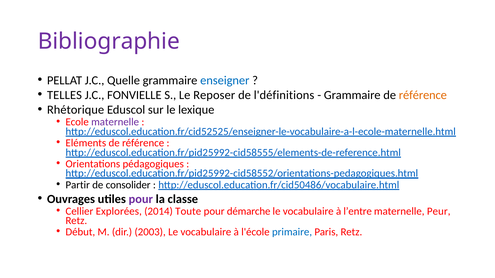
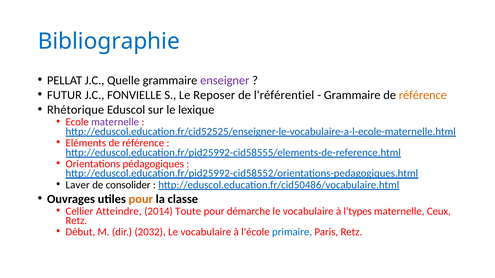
Bibliographie colour: purple -> blue
enseigner colour: blue -> purple
TELLES: TELLES -> FUTUR
l'définitions: l'définitions -> l'référentiel
Partir: Partir -> Laver
pour at (141, 199) colour: purple -> orange
Explorées: Explorées -> Atteindre
l’entre: l’entre -> l’types
Peur: Peur -> Ceux
2003: 2003 -> 2032
